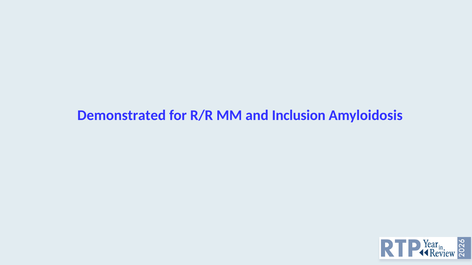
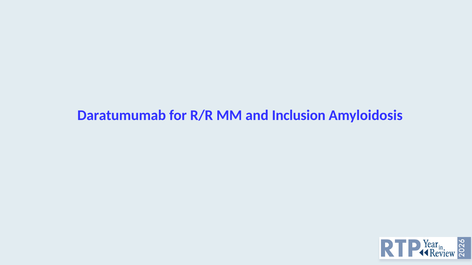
Demonstrated: Demonstrated -> Daratumumab
